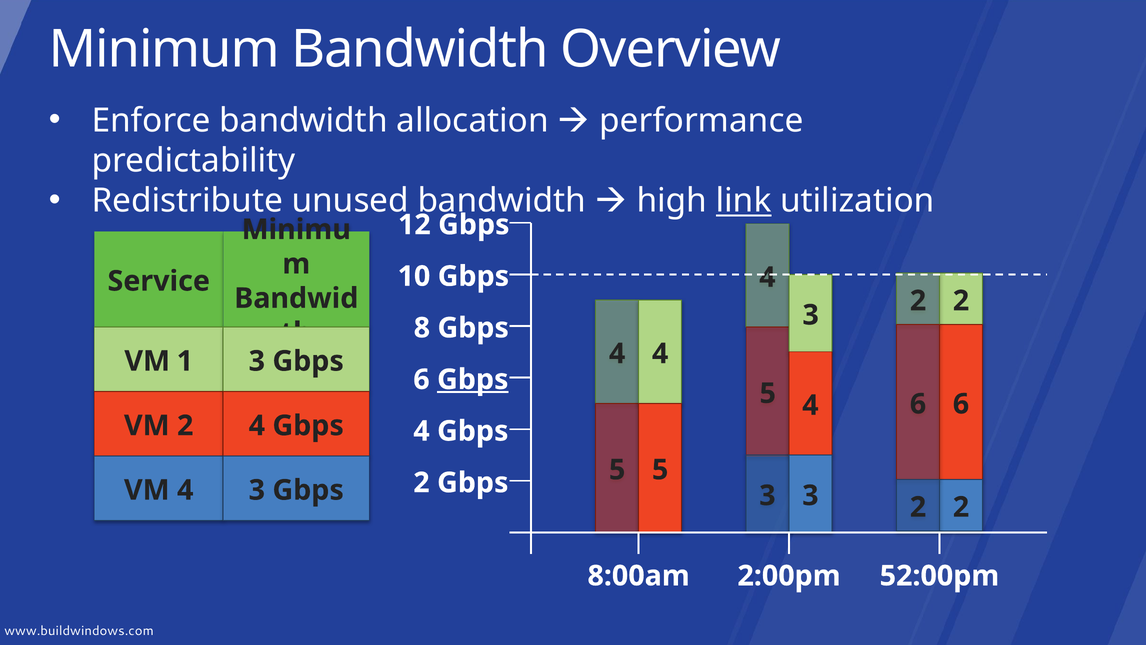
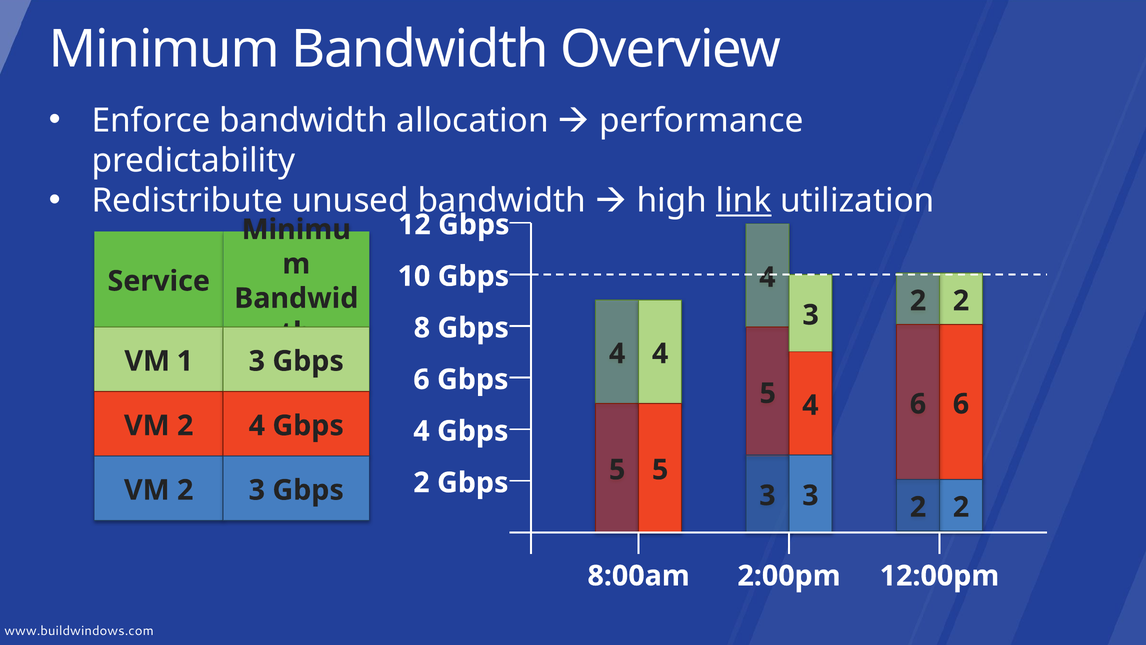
Gbps at (473, 379) underline: present -> none
4 at (185, 490): 4 -> 2
52:00pm: 52:00pm -> 12:00pm
